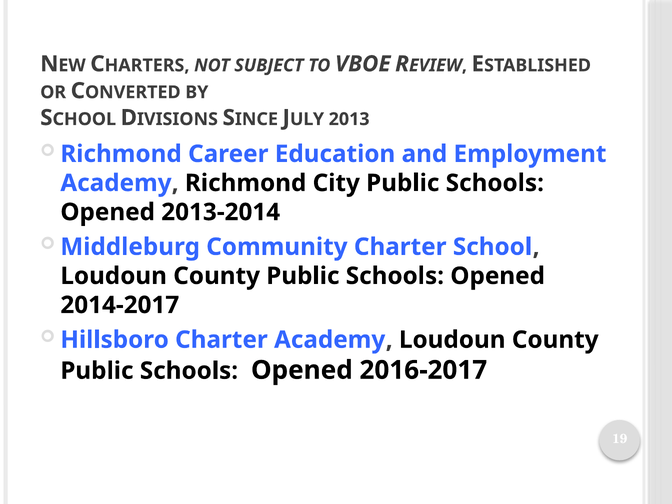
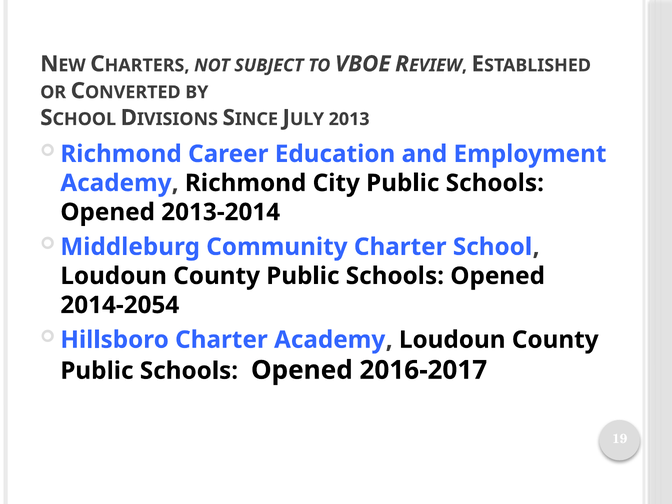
2014-2017: 2014-2017 -> 2014-2054
